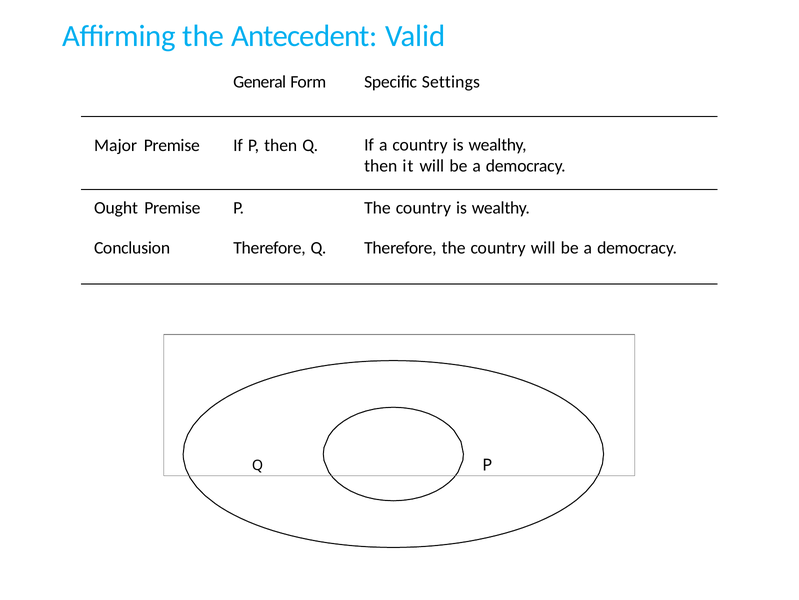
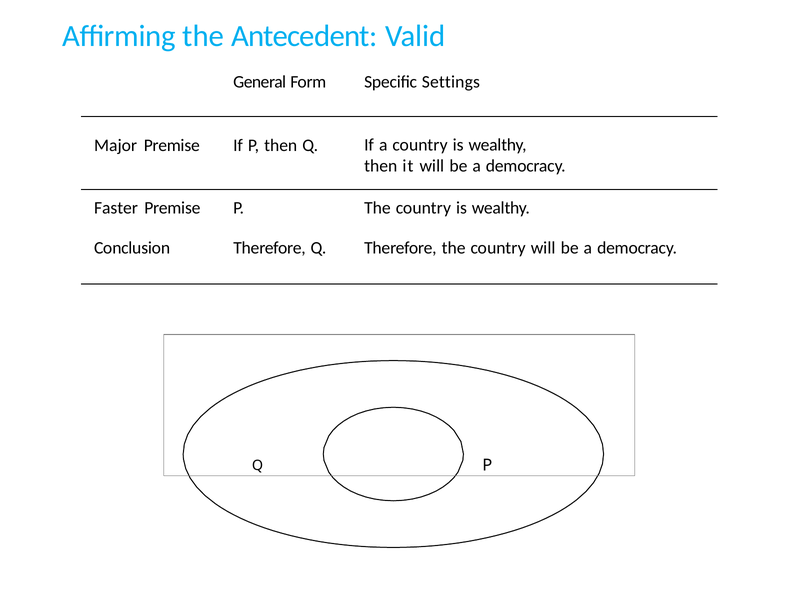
Ought: Ought -> Faster
